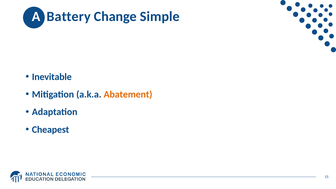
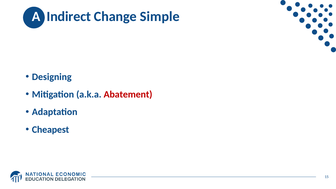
Battery: Battery -> Indirect
Inevitable: Inevitable -> Designing
Abatement colour: orange -> red
